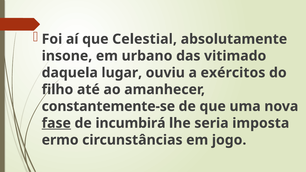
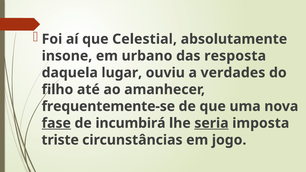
vitimado: vitimado -> resposta
exércitos: exércitos -> verdades
constantemente-se: constantemente-se -> frequentemente-se
seria underline: none -> present
ermo: ermo -> triste
